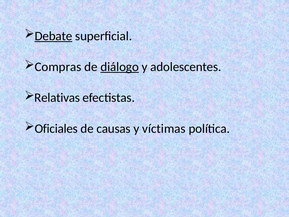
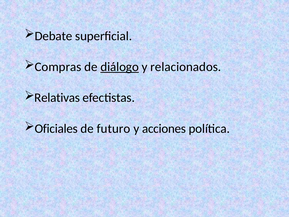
Debate underline: present -> none
adolescentes: adolescentes -> relacionados
causas: causas -> futuro
víctimas: víctimas -> acciones
